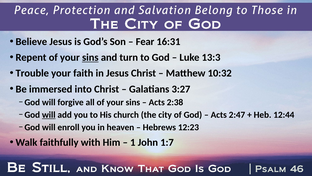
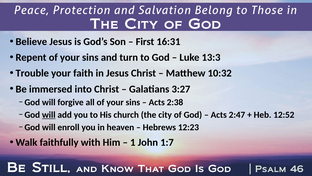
Fear: Fear -> First
sins at (90, 57) underline: present -> none
12:44: 12:44 -> 12:52
